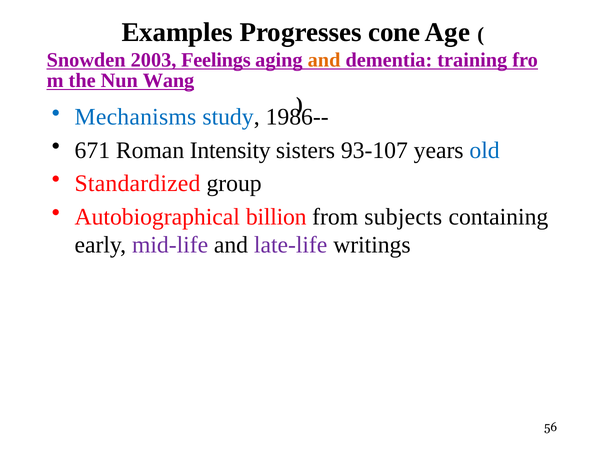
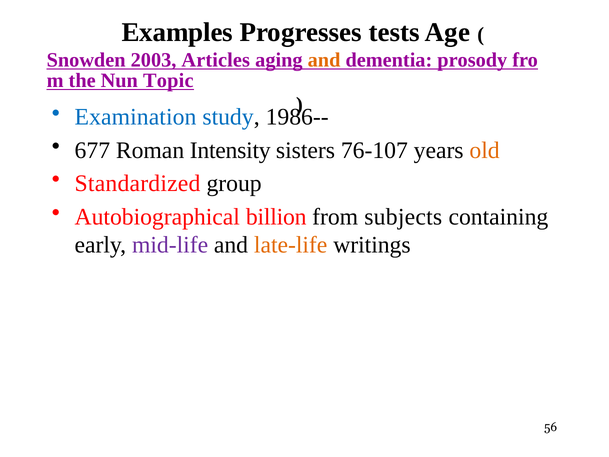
cone: cone -> tests
Feelings: Feelings -> Articles
training: training -> prosody
Wang: Wang -> Topic
Mechanisms: Mechanisms -> Examination
671: 671 -> 677
93-107: 93-107 -> 76-107
old colour: blue -> orange
late-life colour: purple -> orange
